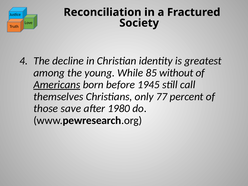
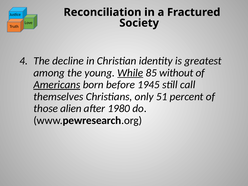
While underline: none -> present
77: 77 -> 51
save: save -> alien
